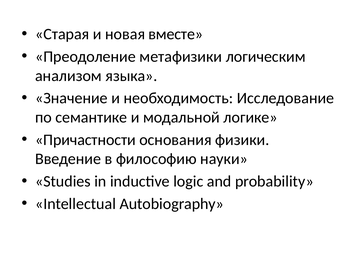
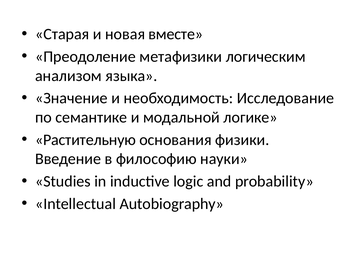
Причастности: Причастности -> Растительную
